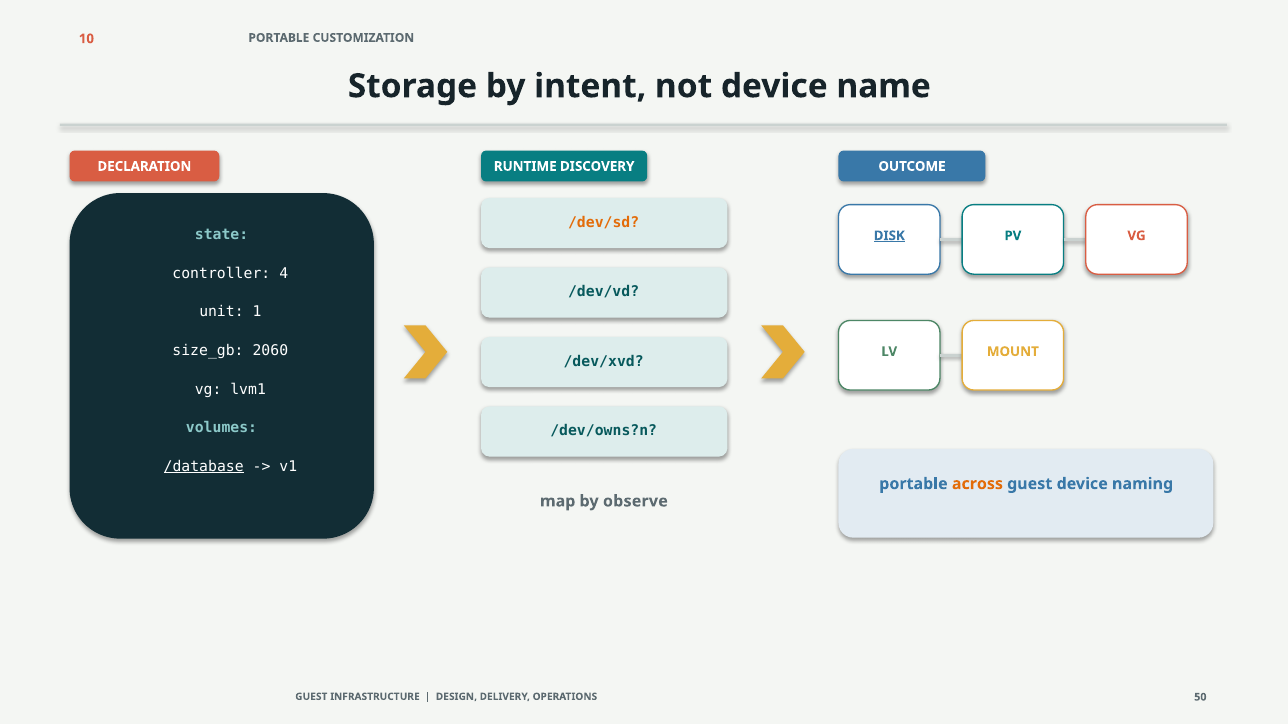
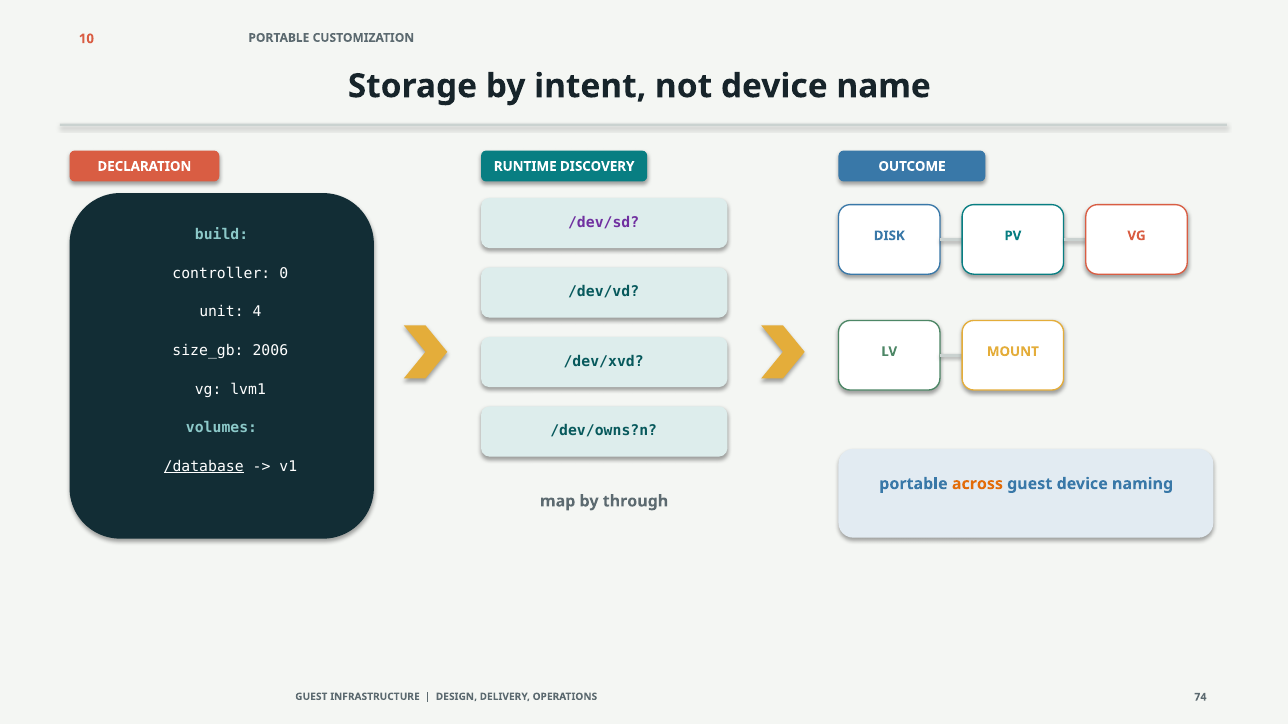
/dev/sd colour: orange -> purple
state: state -> build
DISK underline: present -> none
4: 4 -> 0
1: 1 -> 4
2060: 2060 -> 2006
observe: observe -> through
50: 50 -> 74
